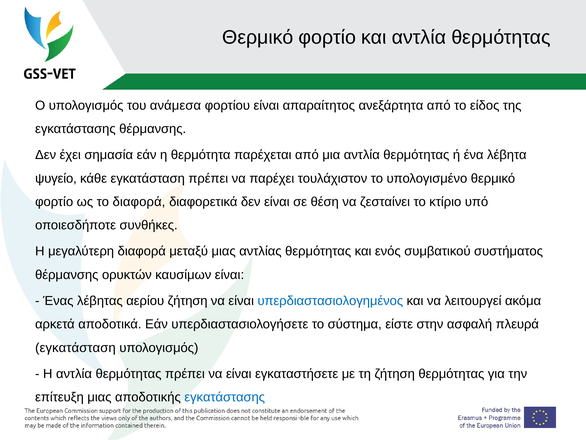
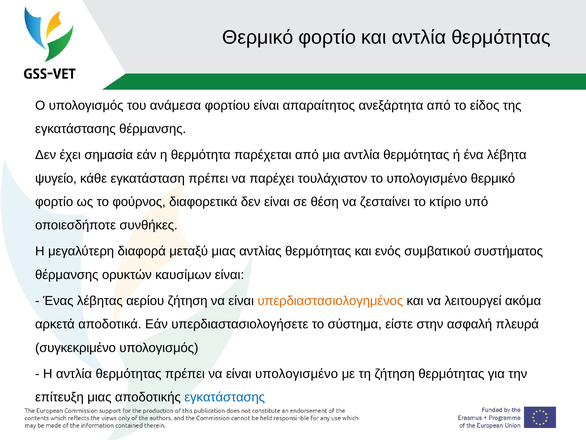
το διαφορά: διαφορά -> φούρνος
υπερδιαστασιολογημένος colour: blue -> orange
εγκατάσταση at (75, 347): εγκατάσταση -> συγκεκριμένο
είναι εγκαταστήσετε: εγκαταστήσετε -> υπολογισμένο
